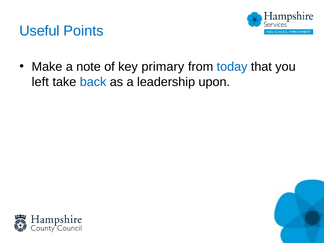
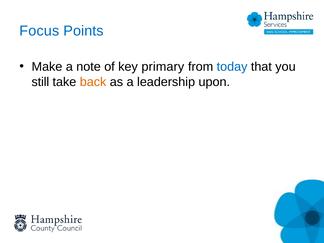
Useful: Useful -> Focus
left: left -> still
back colour: blue -> orange
